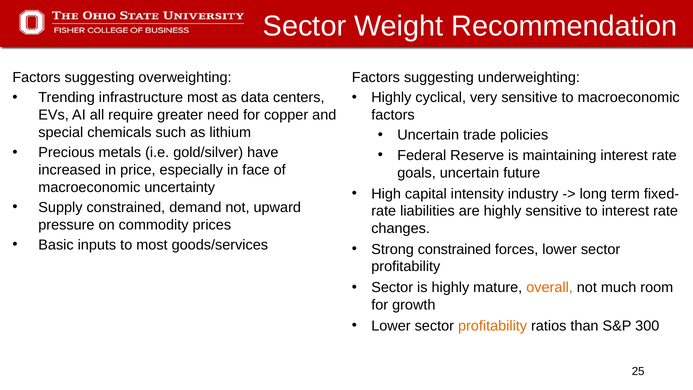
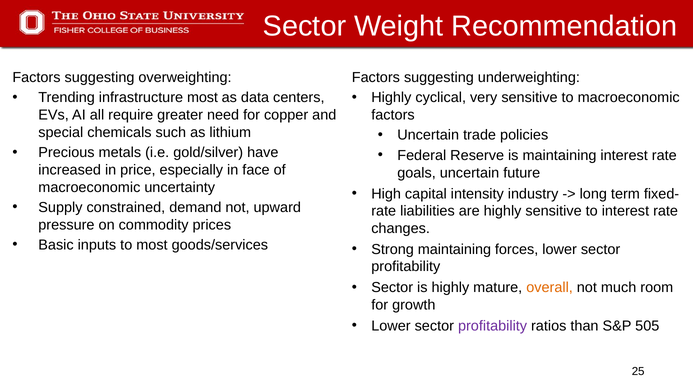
Strong constrained: constrained -> maintaining
profitability at (493, 326) colour: orange -> purple
300: 300 -> 505
